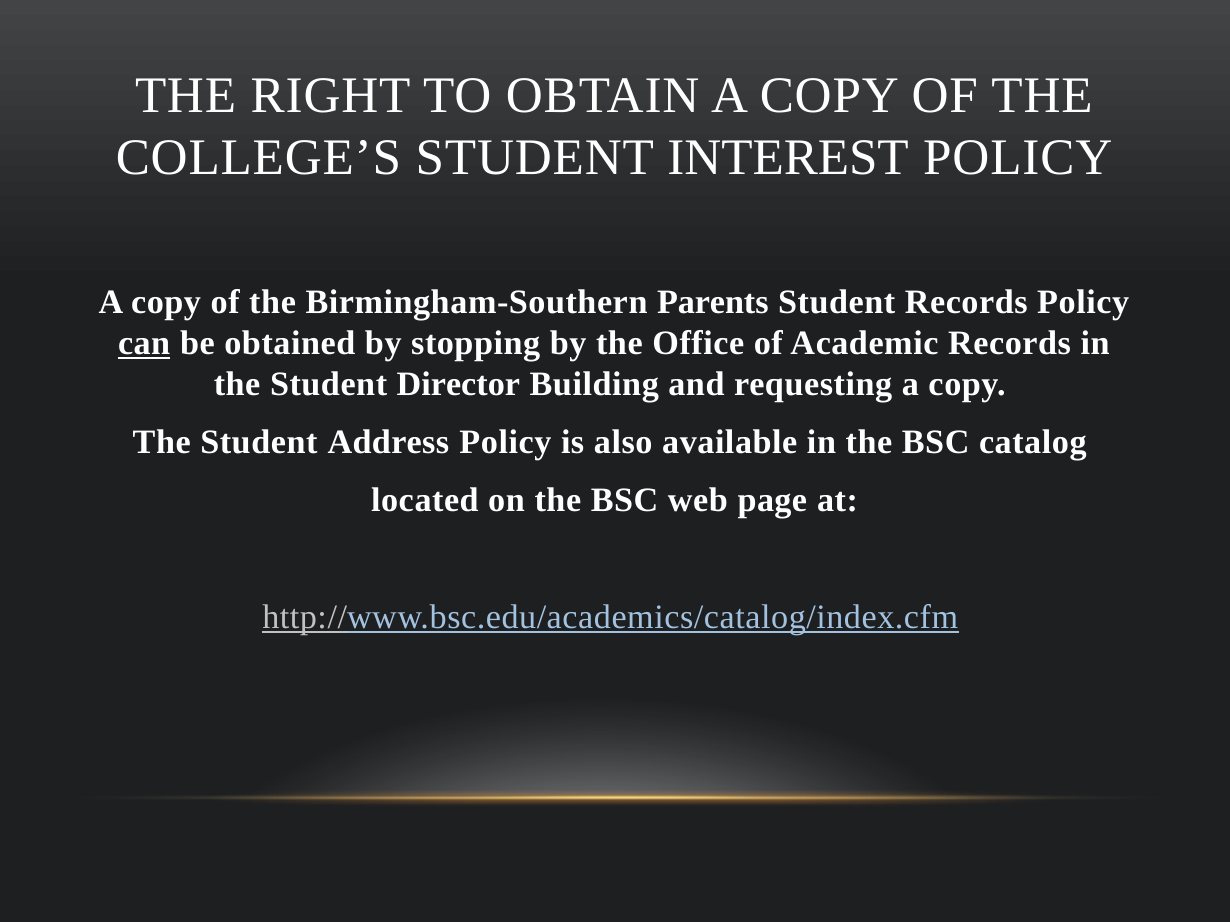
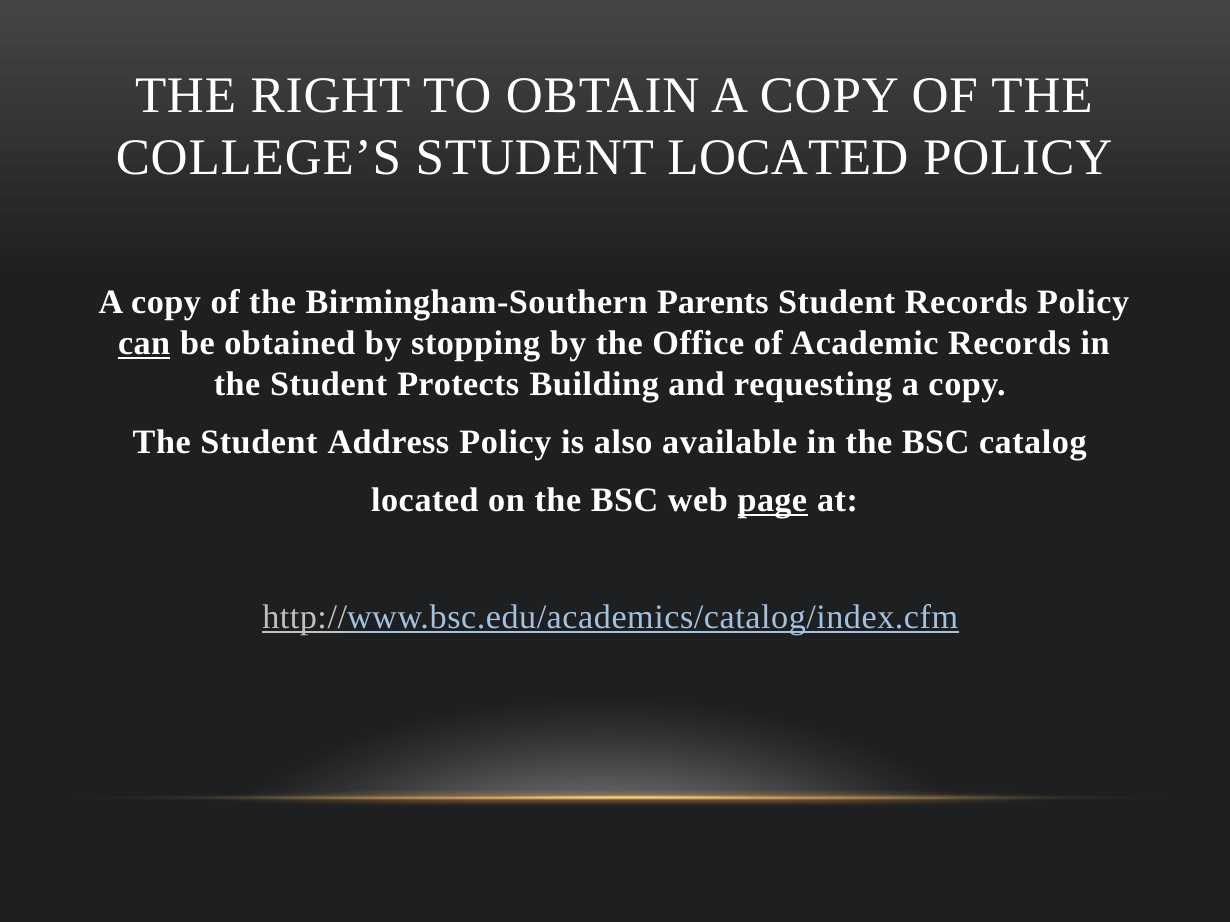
STUDENT INTEREST: INTEREST -> LOCATED
Director: Director -> Protects
page underline: none -> present
